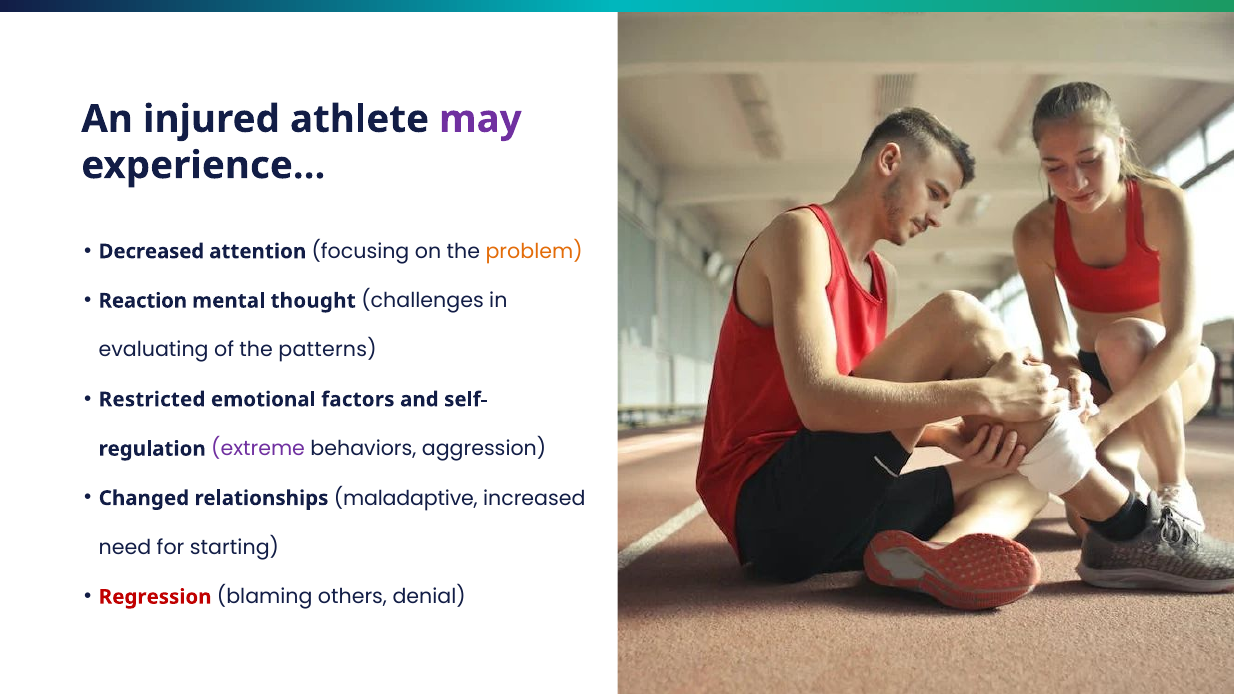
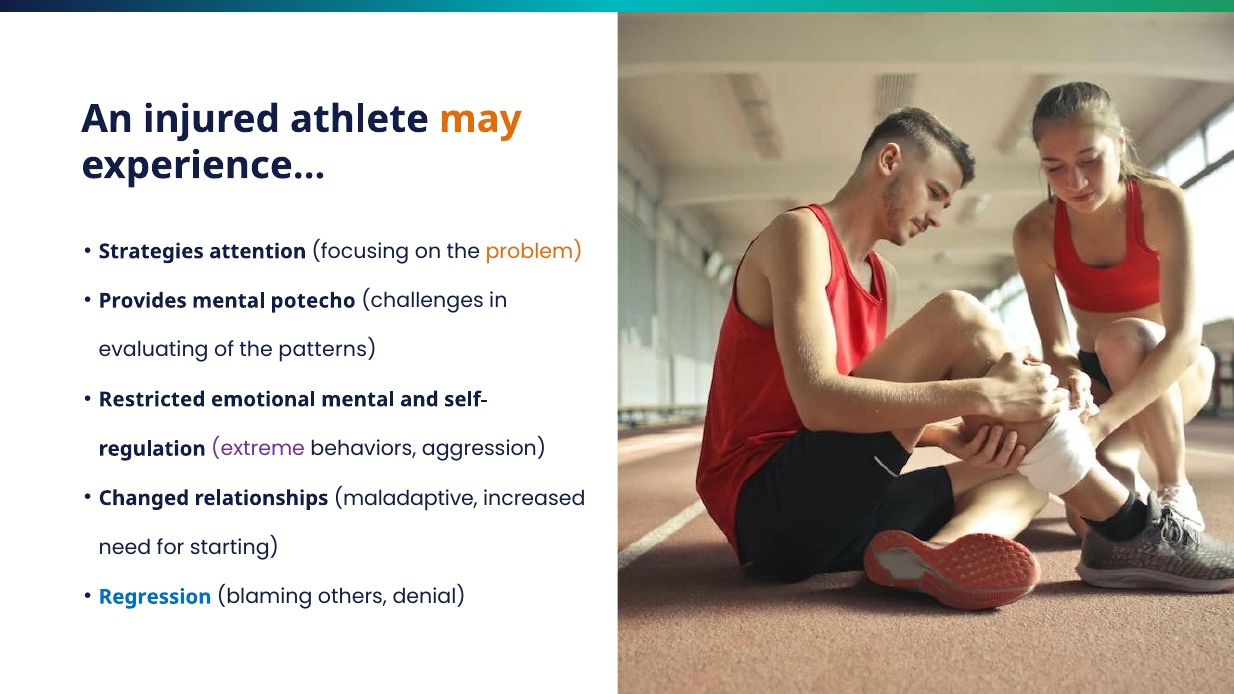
may colour: purple -> orange
Decreased: Decreased -> Strategies
Reaction: Reaction -> Provides
thought: thought -> potecho
emotional factors: factors -> mental
Regression colour: red -> blue
